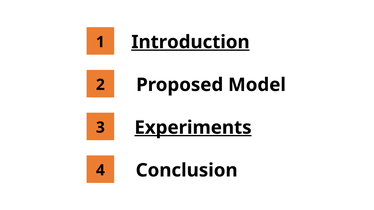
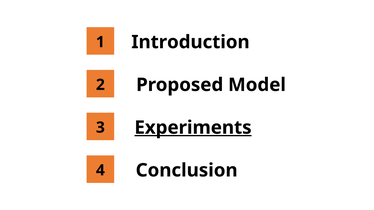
Introduction underline: present -> none
